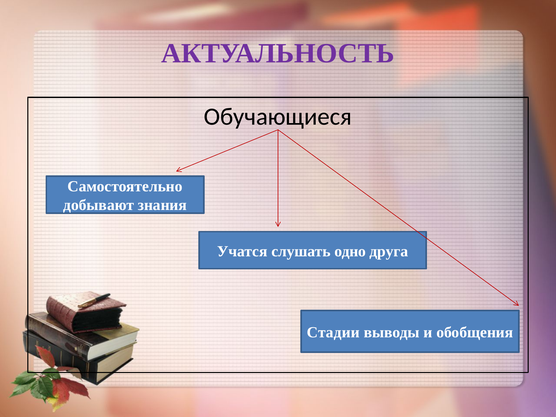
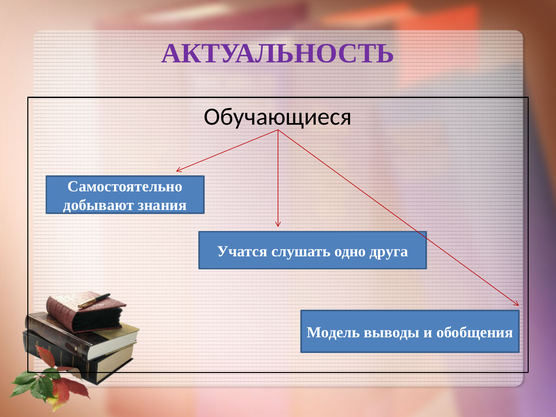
Стадии: Стадии -> Модель
